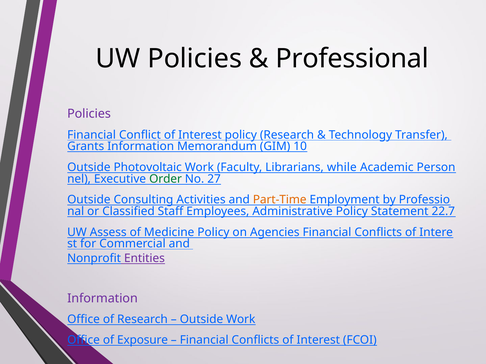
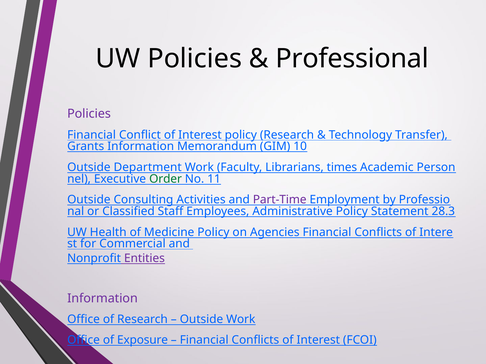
Photovoltaic: Photovoltaic -> Department
while: while -> times
27: 27 -> 11
Part-Time colour: orange -> purple
22.7: 22.7 -> 28.3
Assess: Assess -> Health
